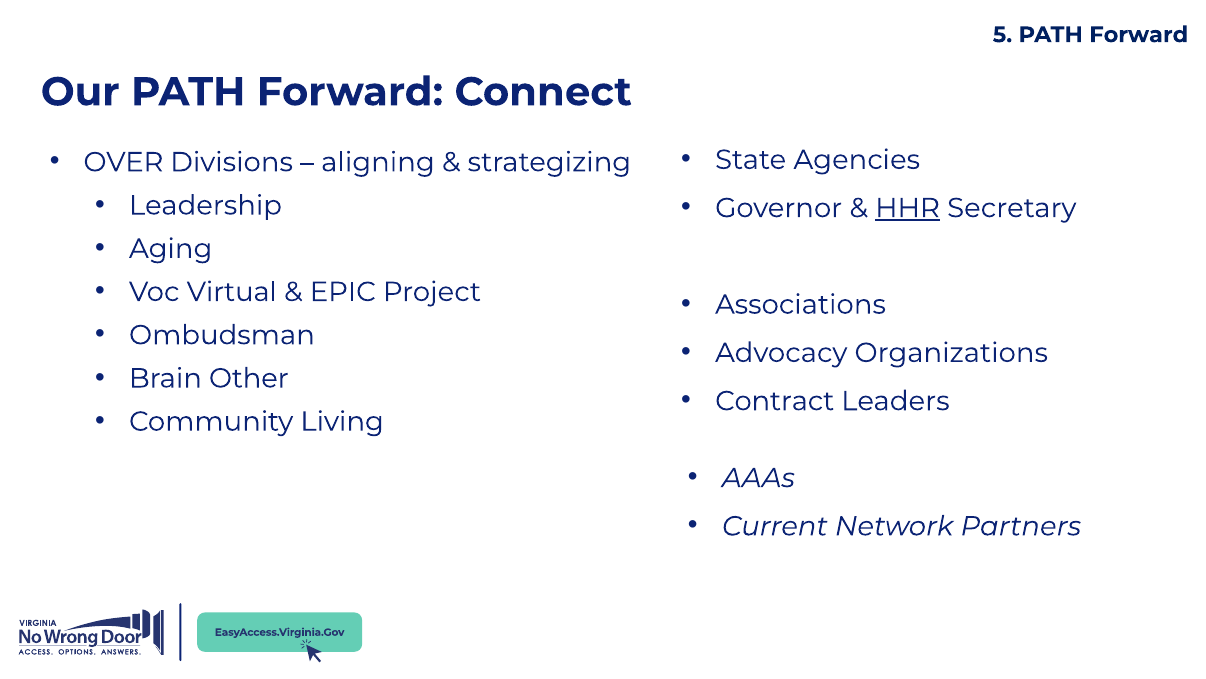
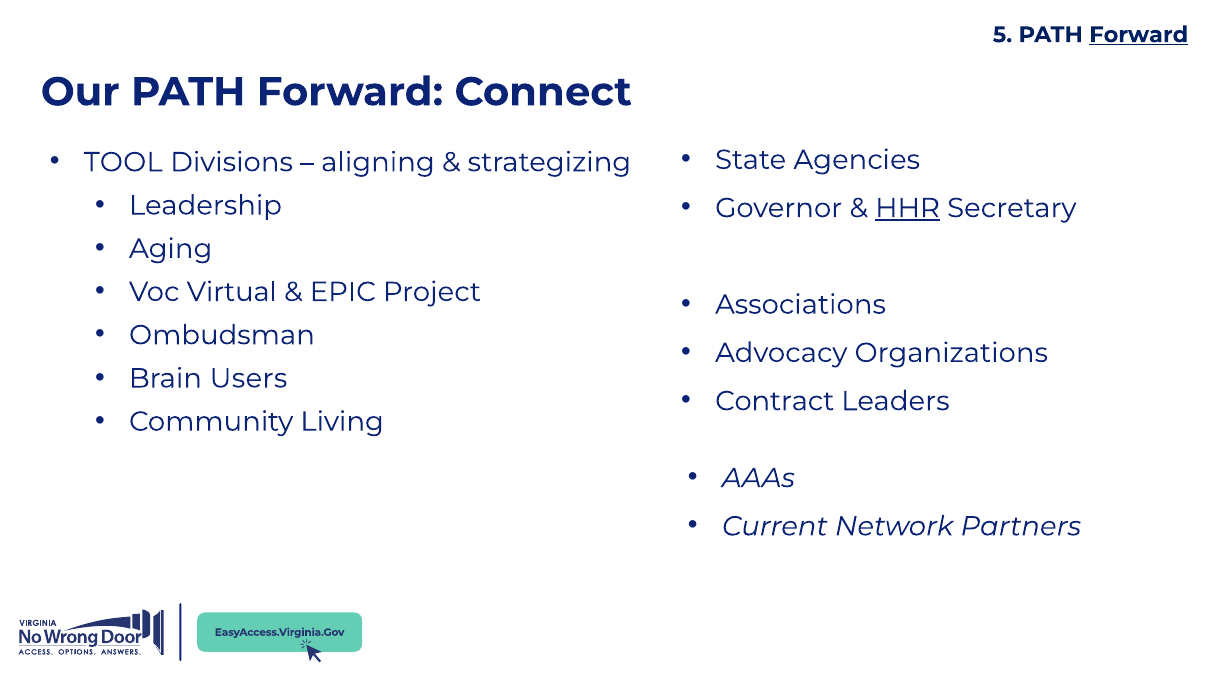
Forward at (1139, 35) underline: none -> present
OVER: OVER -> TOOL
Other: Other -> Users
